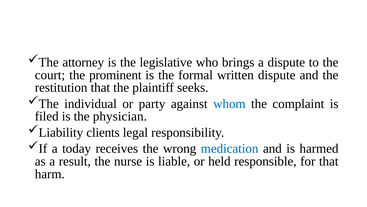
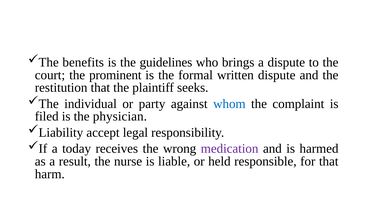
attorney: attorney -> benefits
legislative: legislative -> guidelines
clients: clients -> accept
medication colour: blue -> purple
